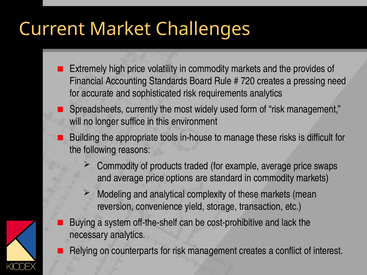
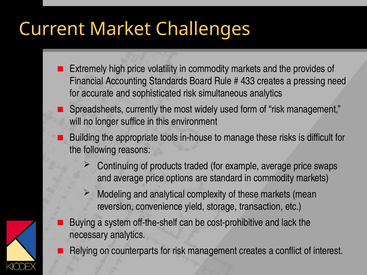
720: 720 -> 433
requirements: requirements -> simultaneous
Commodity at (118, 166): Commodity -> Continuing
